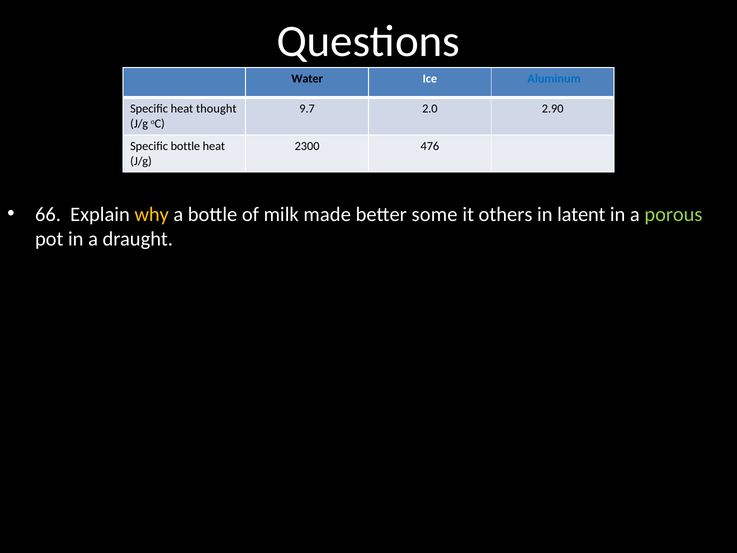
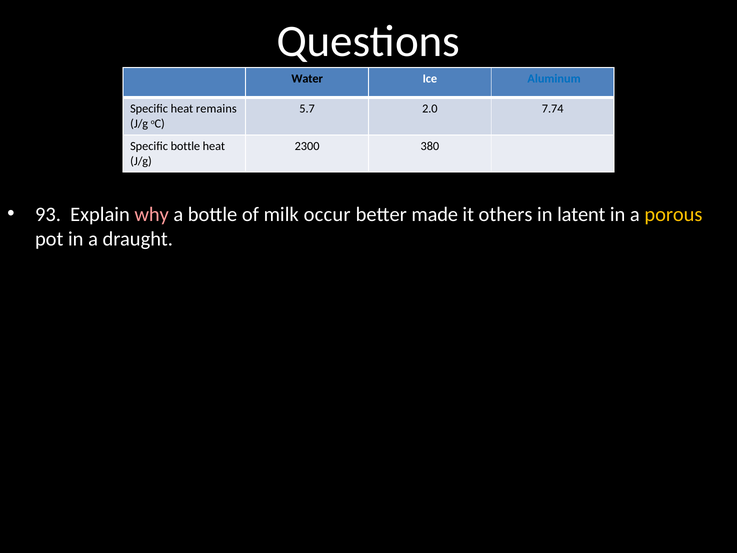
thought: thought -> remains
9.7: 9.7 -> 5.7
2.90: 2.90 -> 7.74
476: 476 -> 380
66: 66 -> 93
why colour: yellow -> pink
made: made -> occur
some: some -> made
porous colour: light green -> yellow
